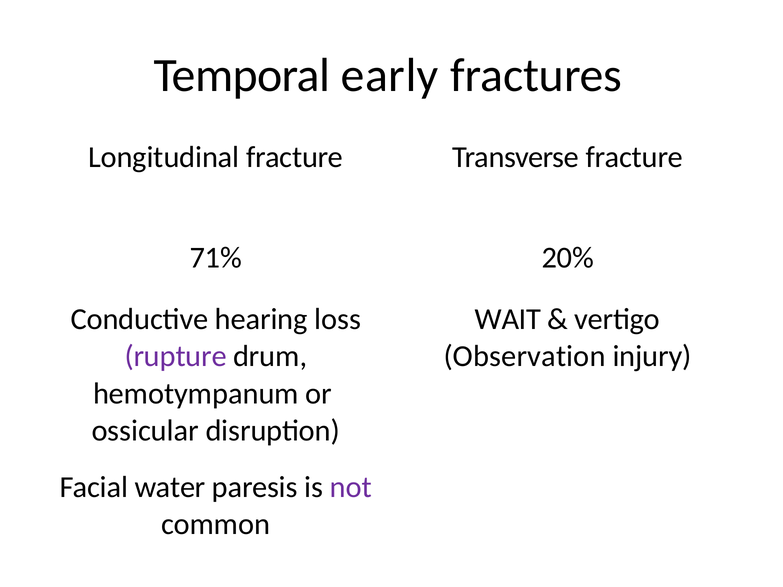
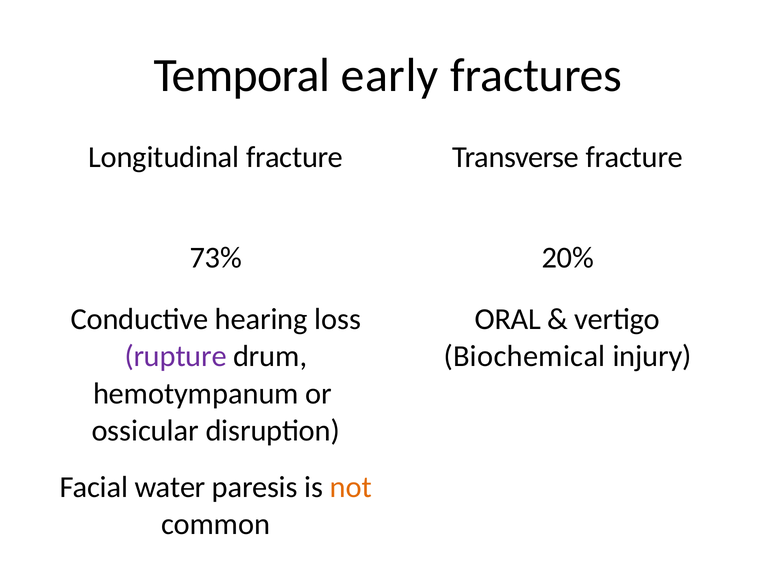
71%: 71% -> 73%
WAIT: WAIT -> ORAL
Observation: Observation -> Biochemical
not colour: purple -> orange
